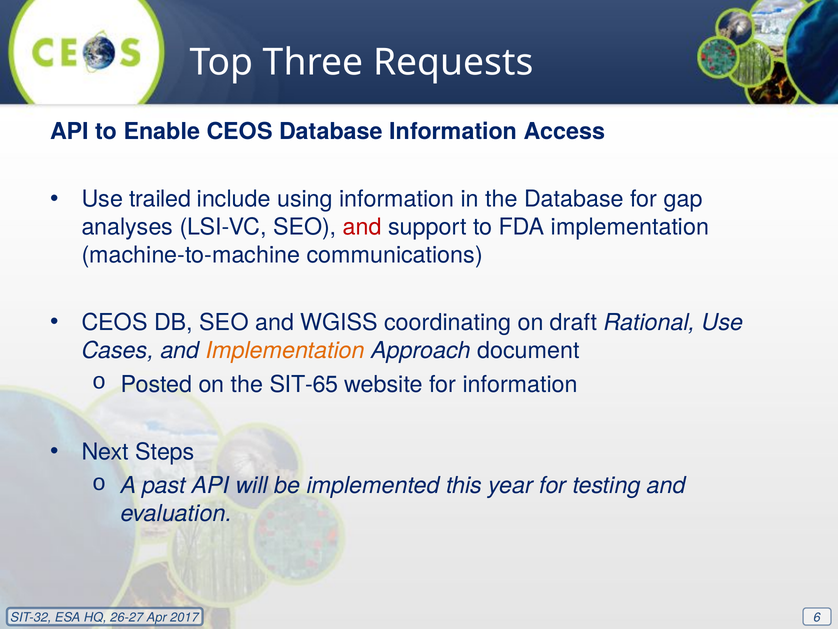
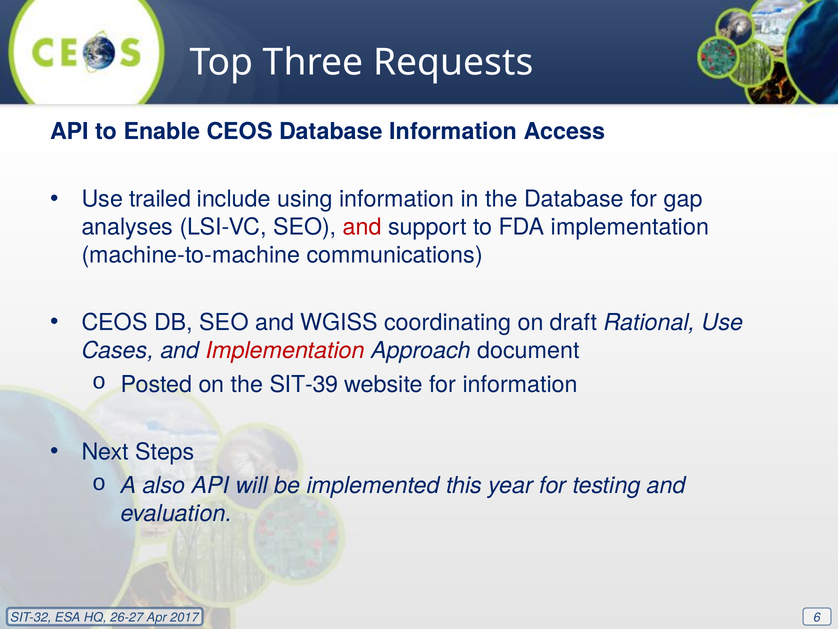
Implementation at (285, 350) colour: orange -> red
SIT-65: SIT-65 -> SIT-39
past: past -> also
